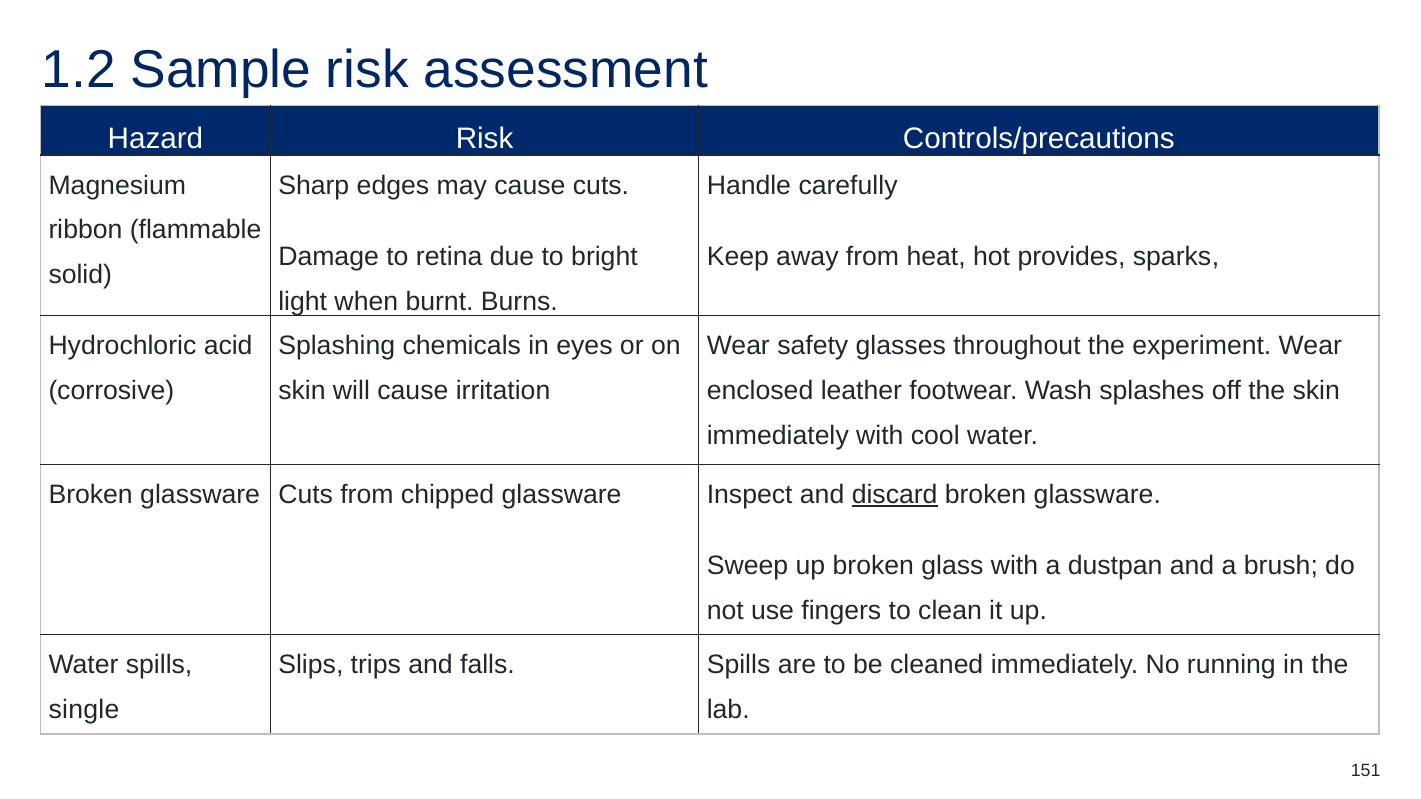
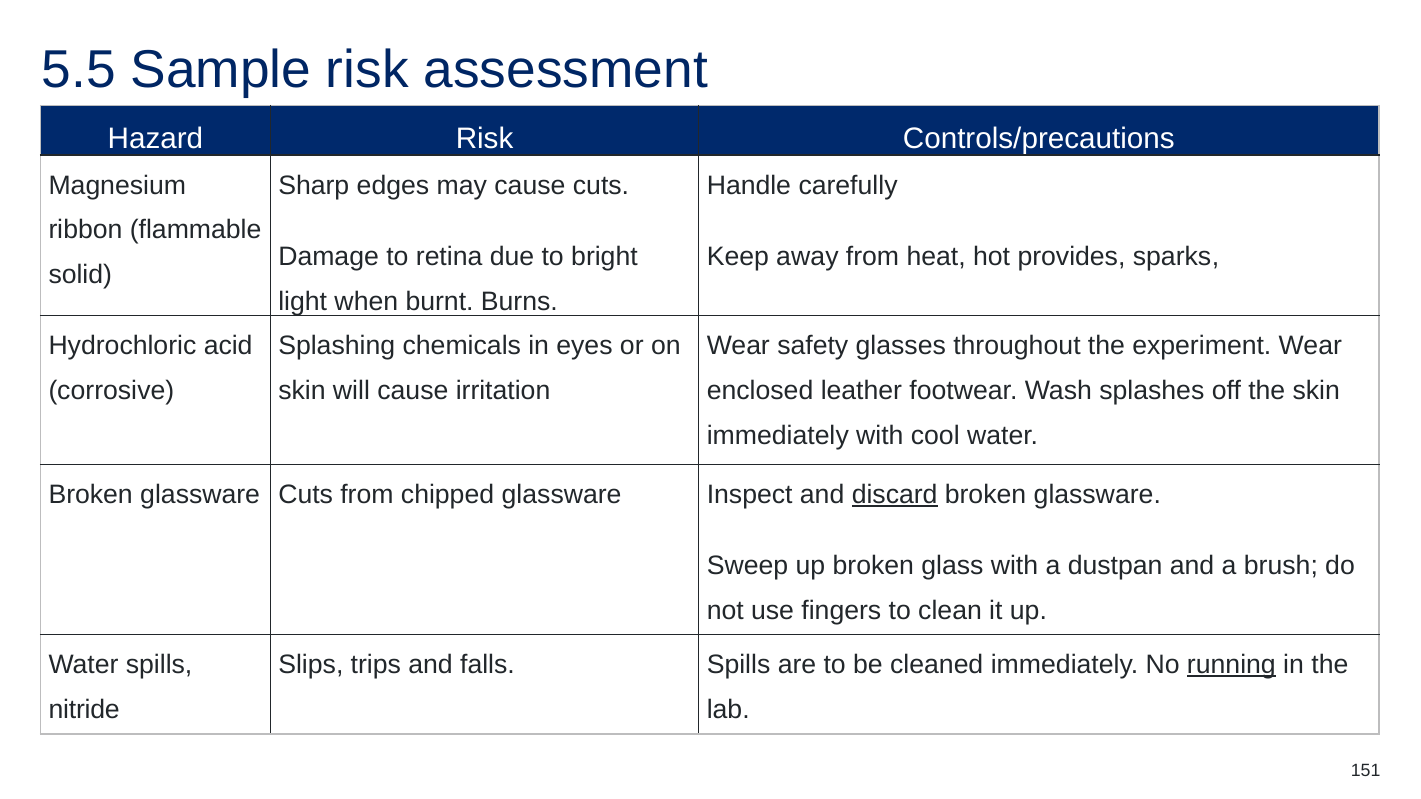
1.2: 1.2 -> 5.5
running underline: none -> present
single: single -> nitride
